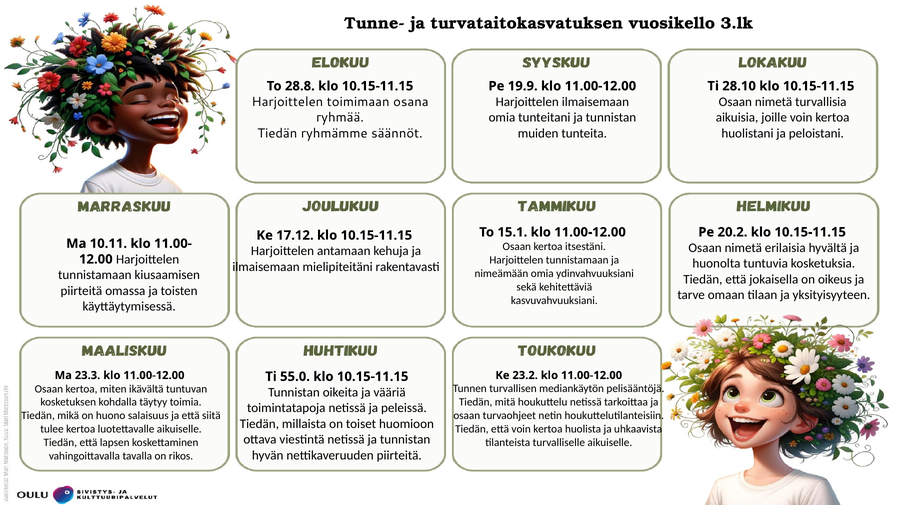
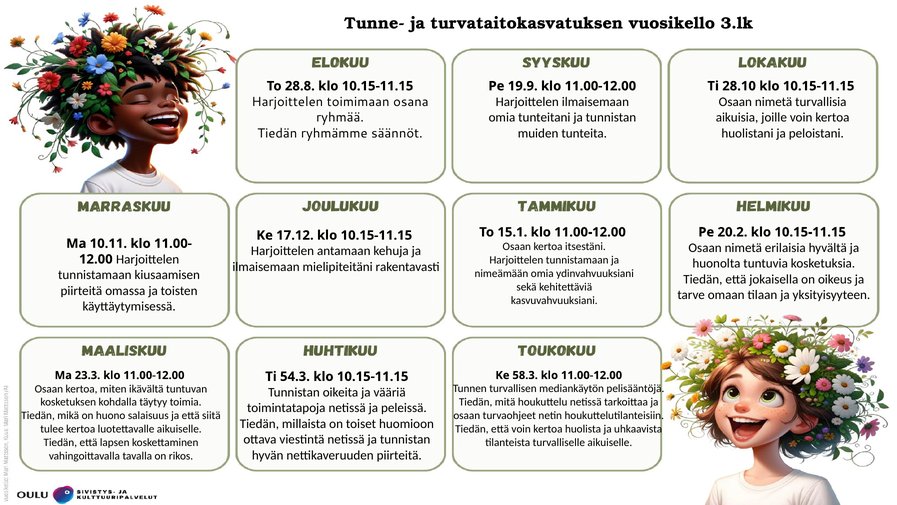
23.2: 23.2 -> 58.3
55.0: 55.0 -> 54.3
